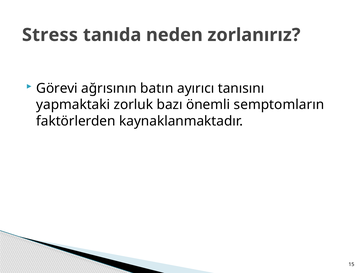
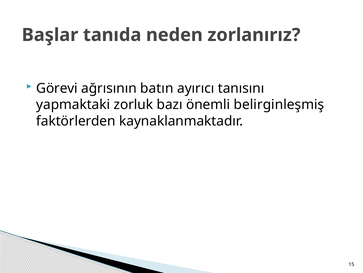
Stress: Stress -> Başlar
semptomların: semptomların -> belirginleşmiş
